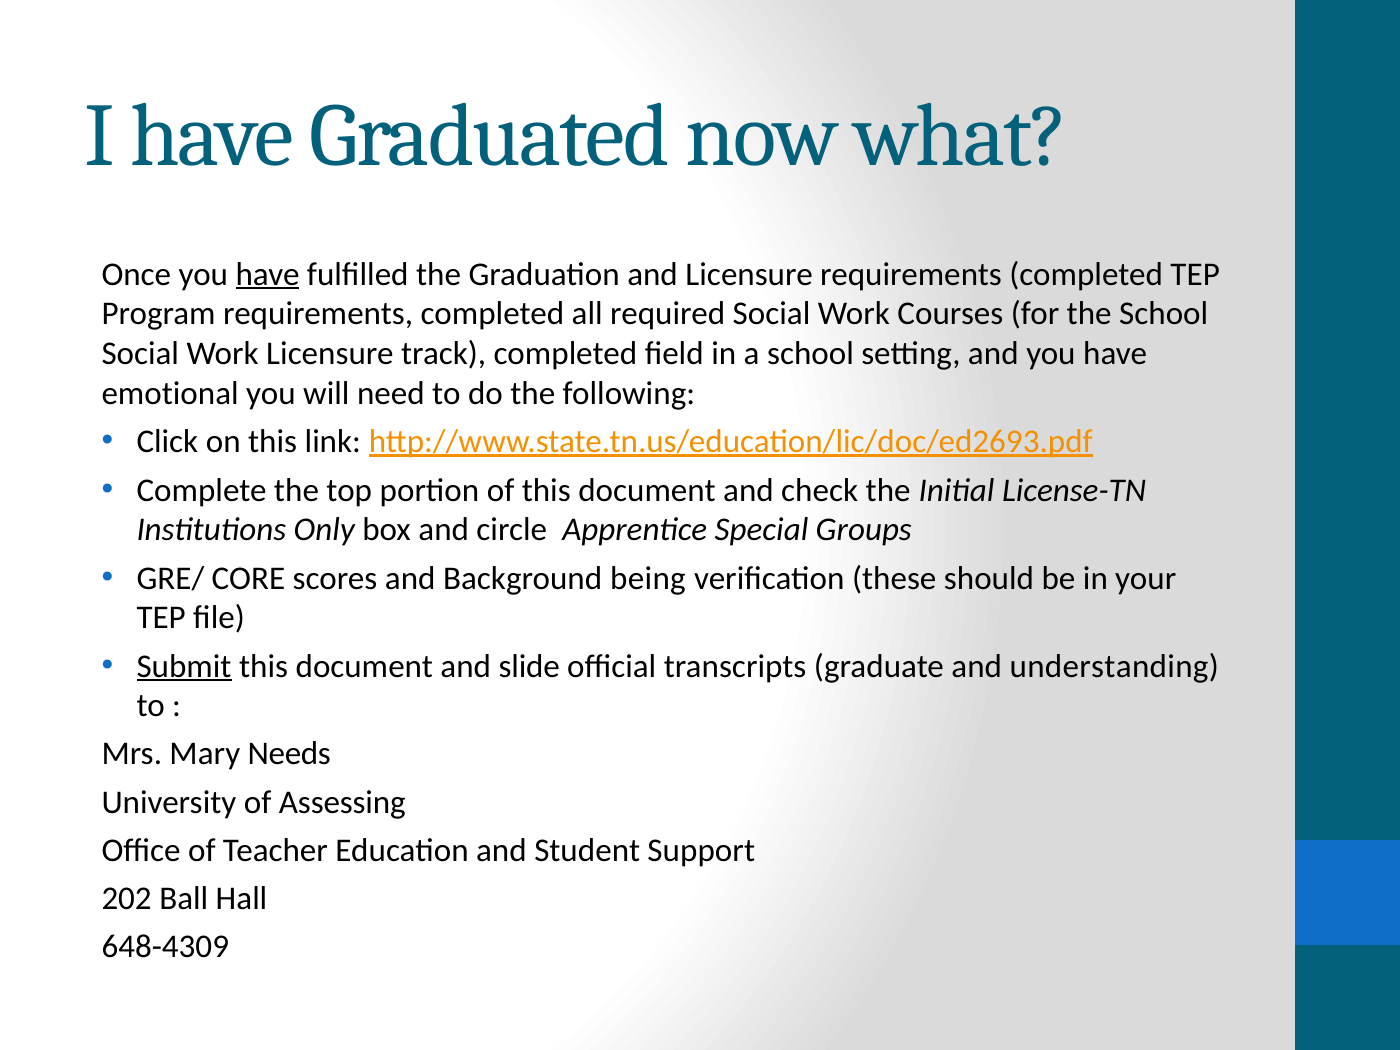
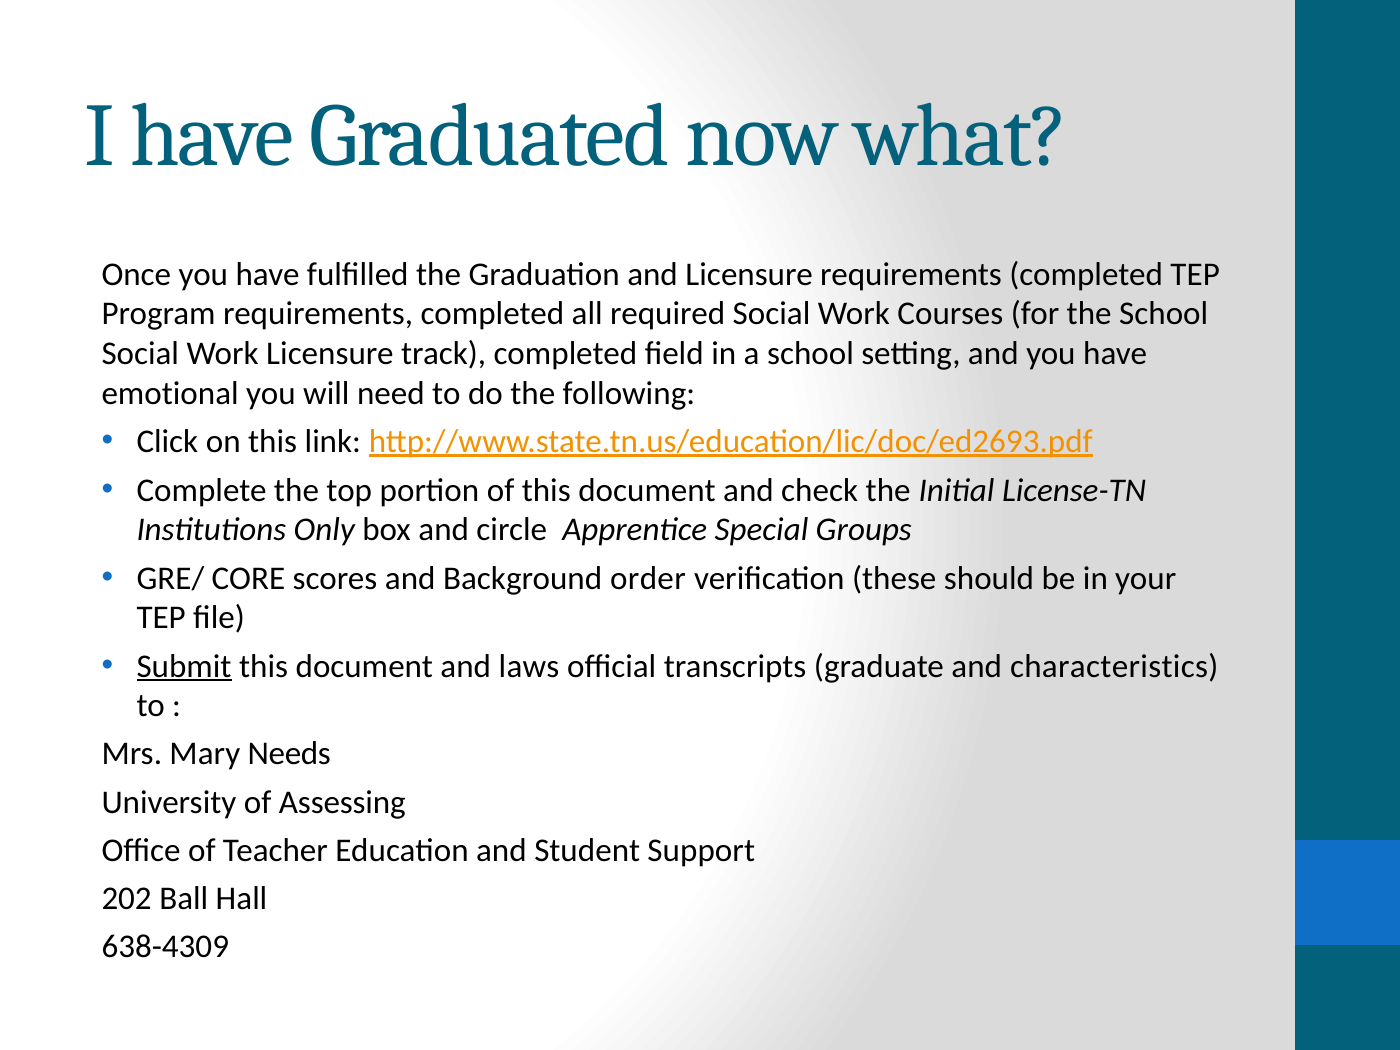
have at (268, 274) underline: present -> none
being: being -> order
slide: slide -> laws
understanding: understanding -> characteristics
648-4309: 648-4309 -> 638-4309
